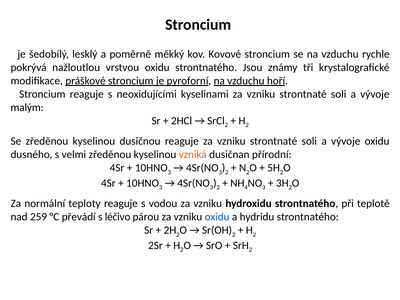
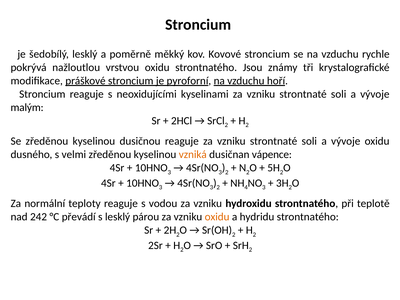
přírodní: přírodní -> vápence
259: 259 -> 242
s léčivo: léčivo -> lesklý
oxidu at (217, 217) colour: blue -> orange
